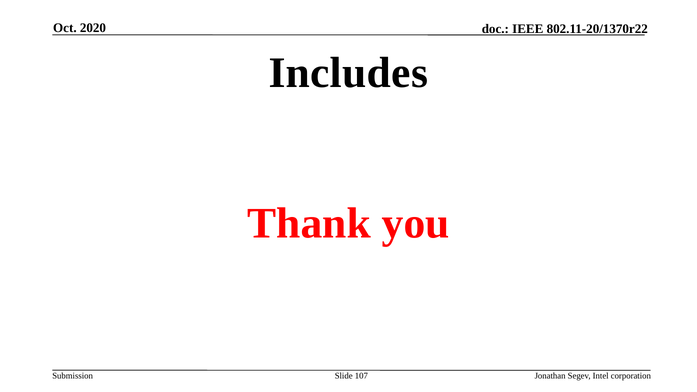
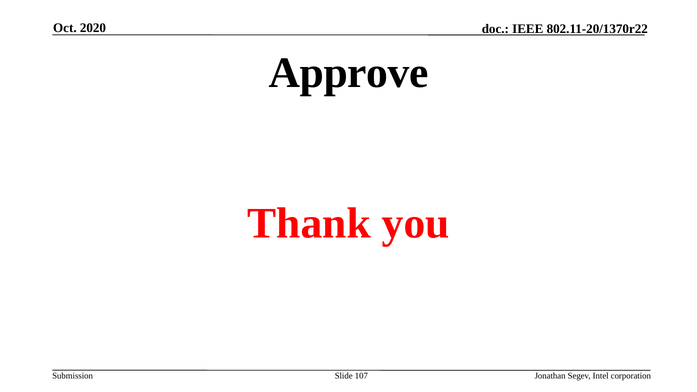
Includes: Includes -> Approve
